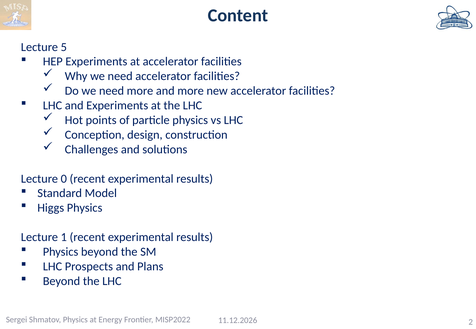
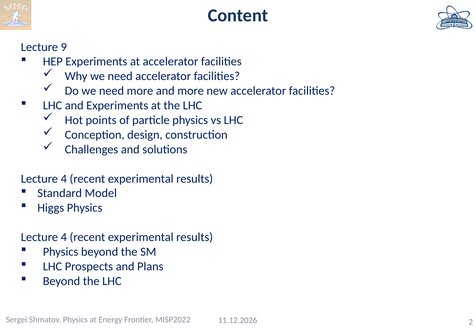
5: 5 -> 9
0 at (64, 179): 0 -> 4
1 at (64, 238): 1 -> 4
